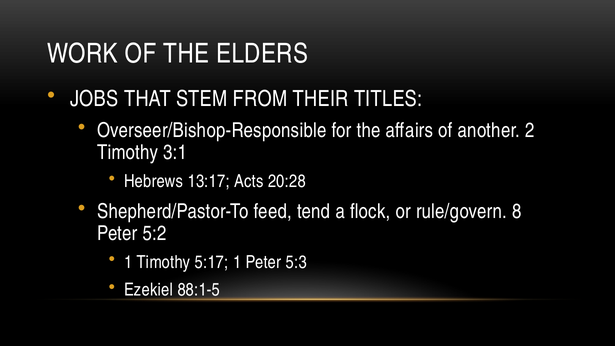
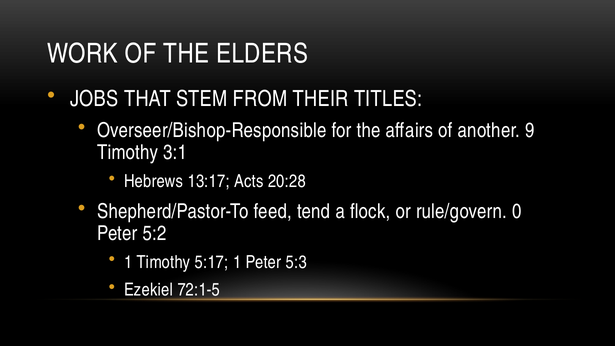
2: 2 -> 9
8: 8 -> 0
88:1-5: 88:1-5 -> 72:1-5
